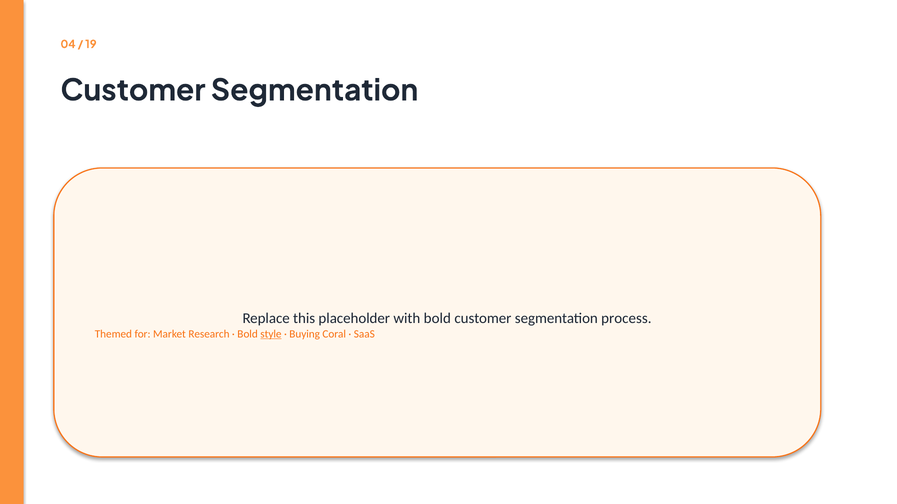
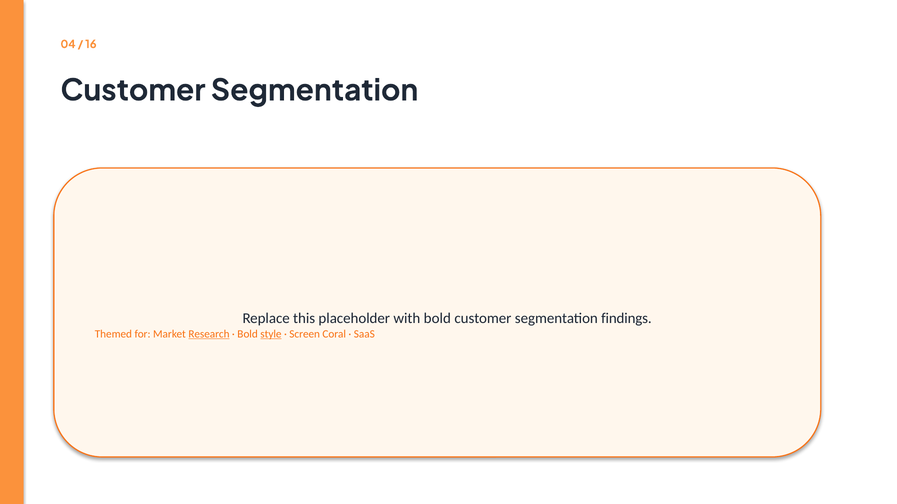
19: 19 -> 16
process: process -> findings
Research underline: none -> present
Buying: Buying -> Screen
